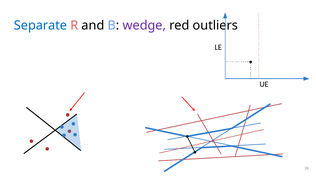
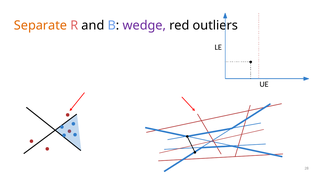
Separate colour: blue -> orange
